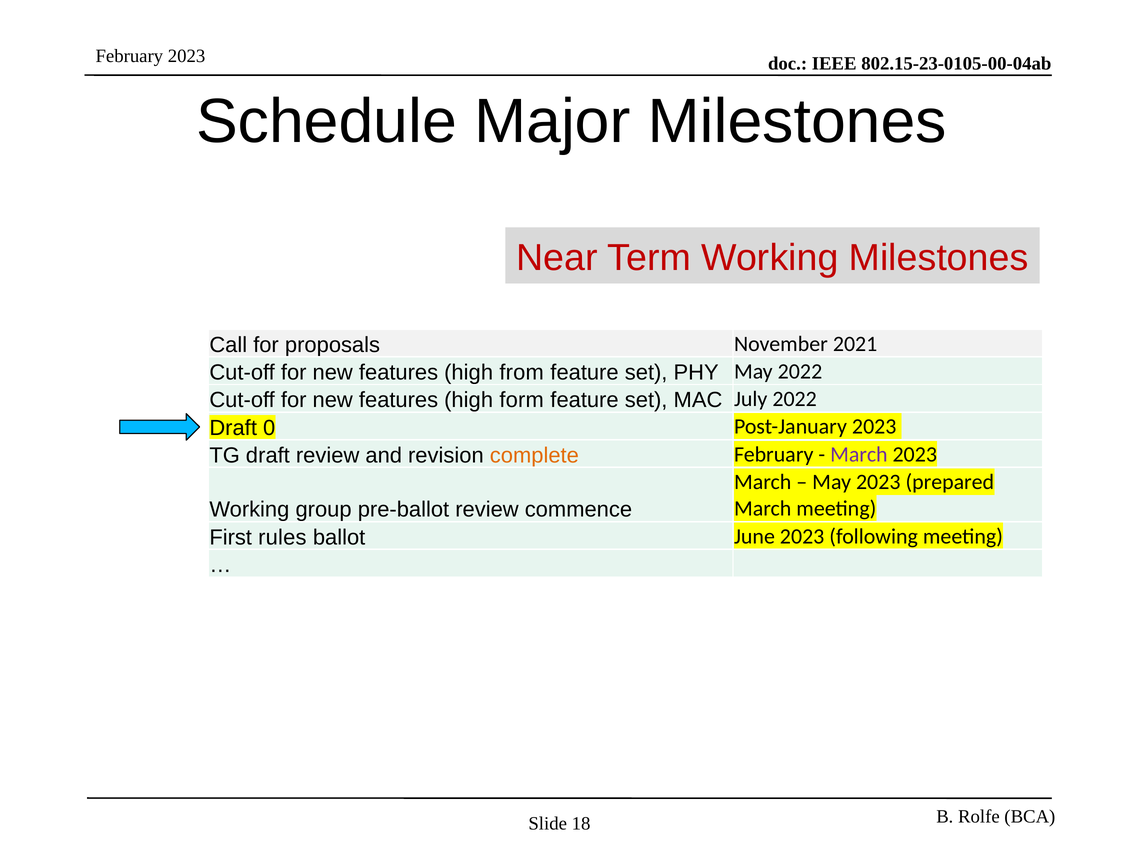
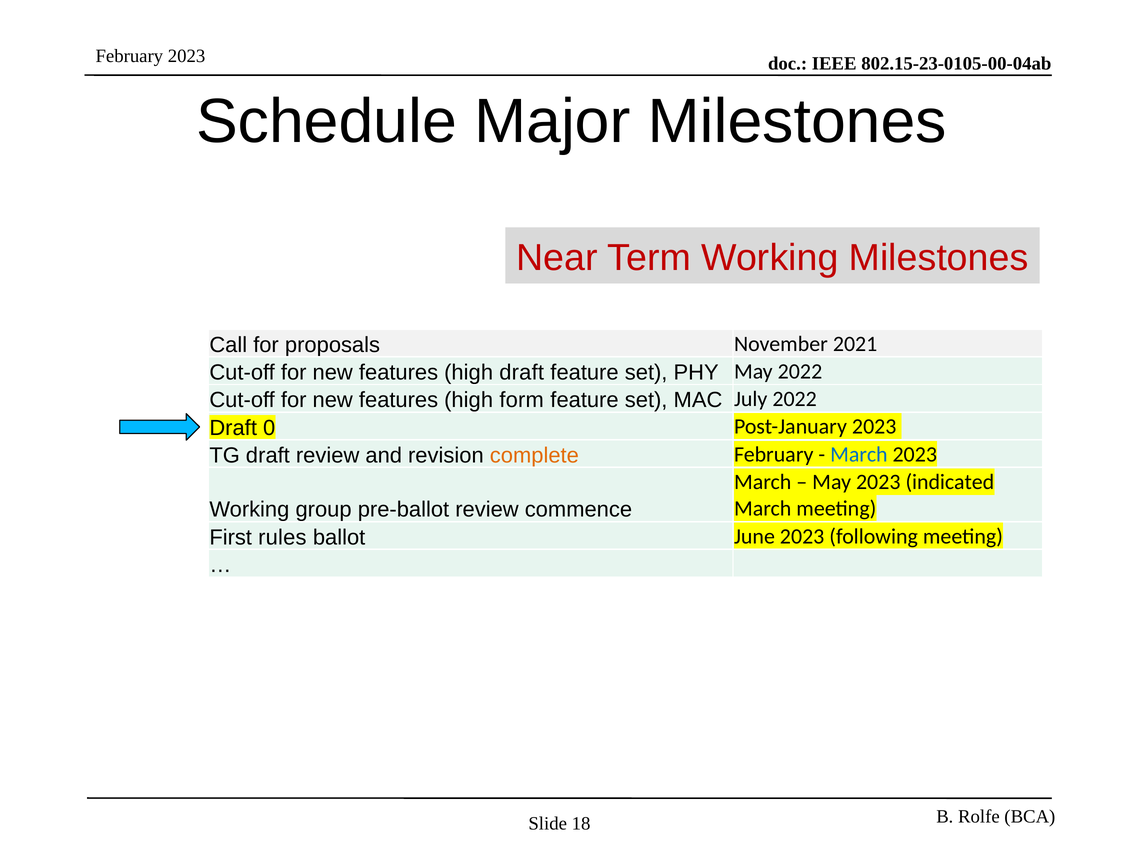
high from: from -> draft
March at (859, 454) colour: purple -> blue
prepared: prepared -> indicated
